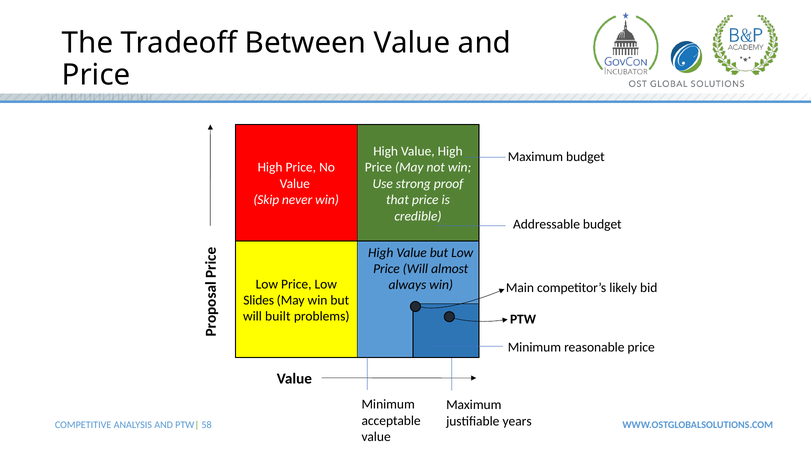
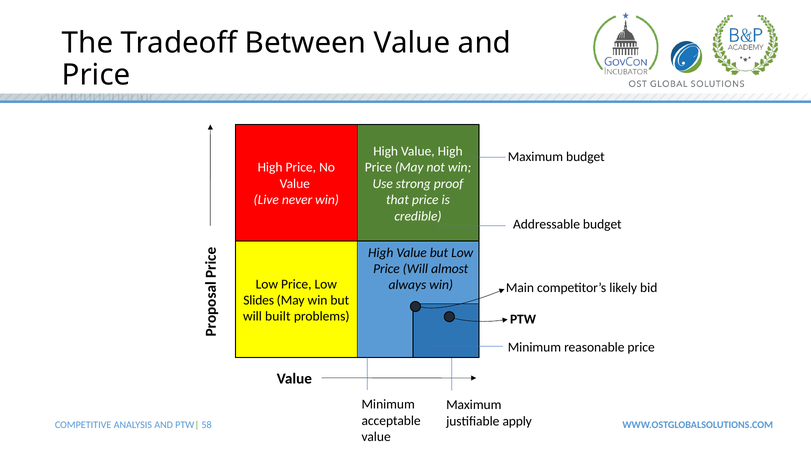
Skip: Skip -> Live
years: years -> apply
